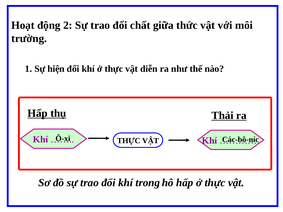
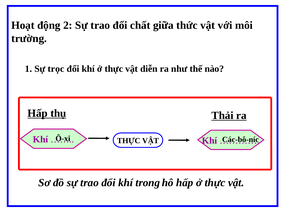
hiện: hiện -> trọc
